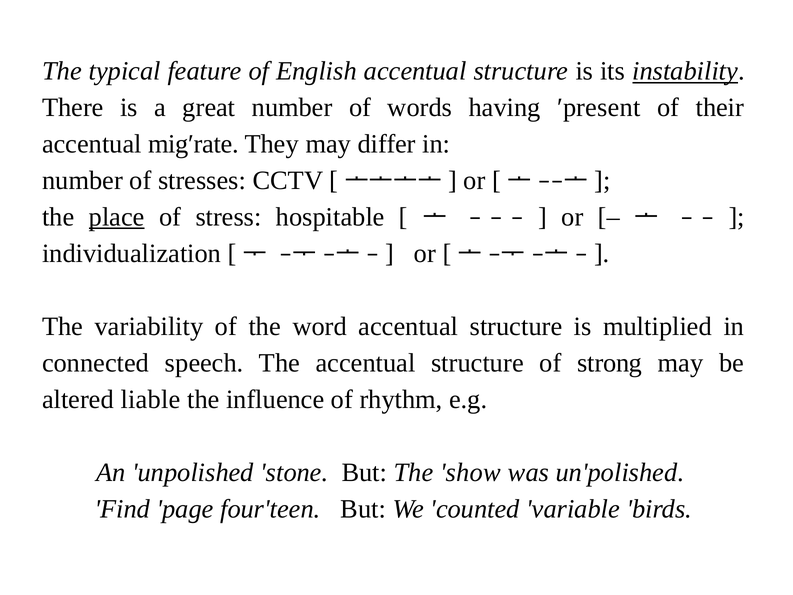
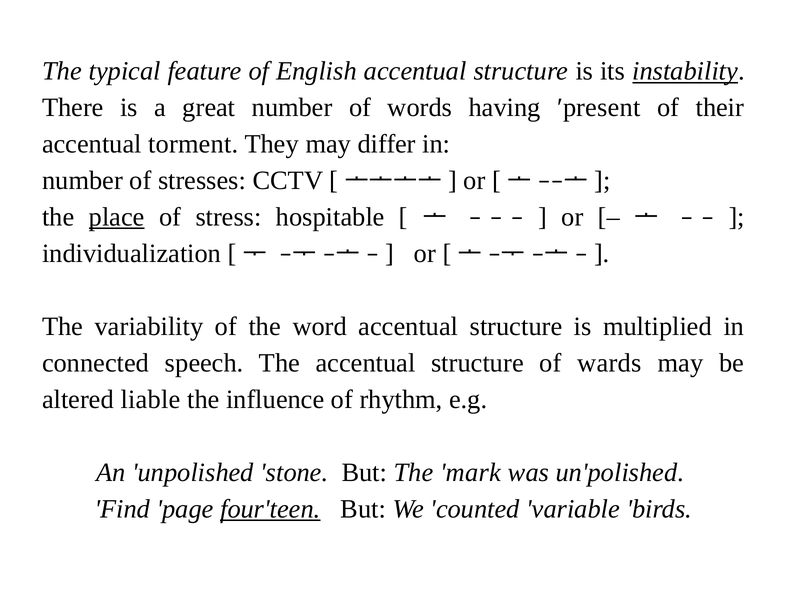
migʹrate: migʹrate -> torment
strong: strong -> wards
show: show -> mark
four'teen underline: none -> present
